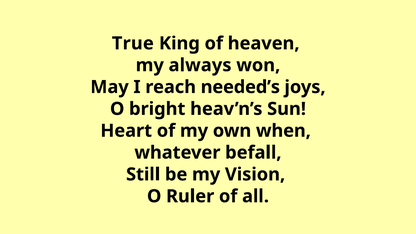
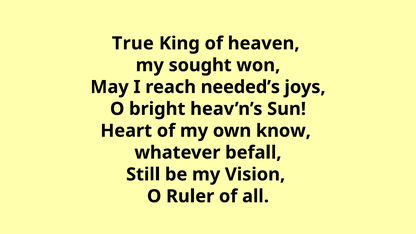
always: always -> sought
when: when -> know
